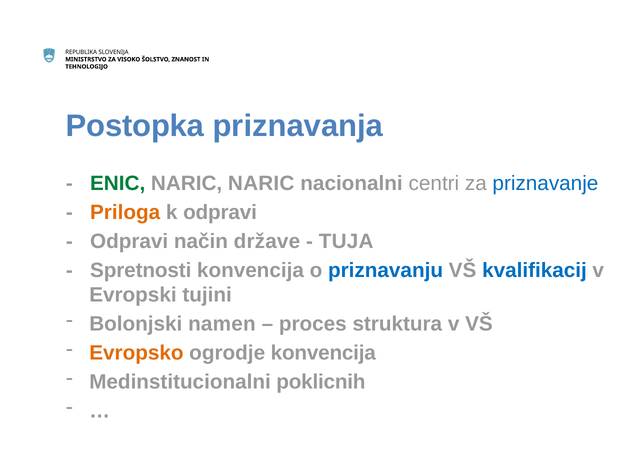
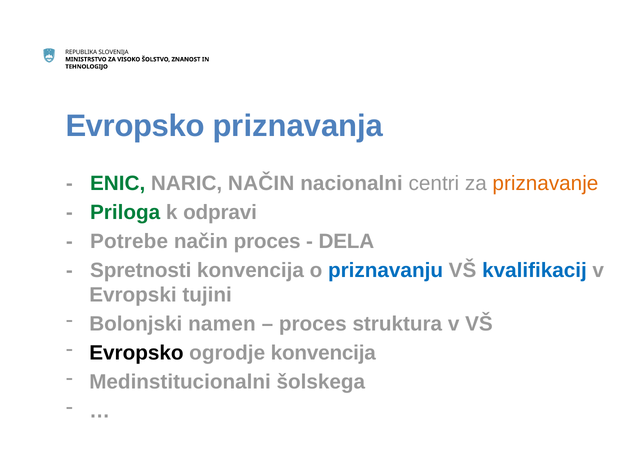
Postopka at (135, 126): Postopka -> Evropsko
NARIC NARIC: NARIC -> NAČIN
priznavanje colour: blue -> orange
Priloga colour: orange -> green
Odpravi at (129, 241): Odpravi -> Potrebe
način države: države -> proces
TUJA: TUJA -> DELA
Evropsko at (136, 353) colour: orange -> black
poklicnih: poklicnih -> šolskega
